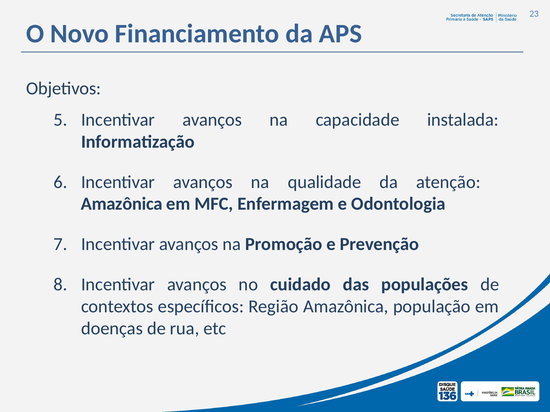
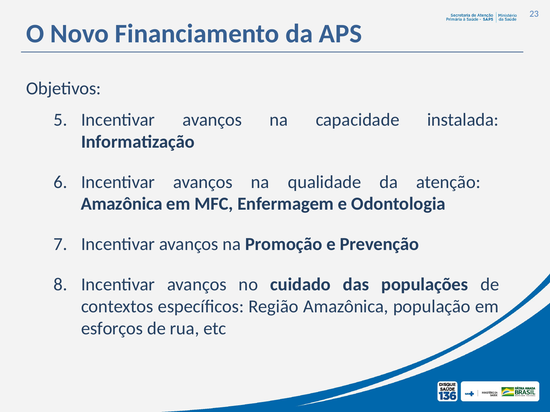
doenças: doenças -> esforços
